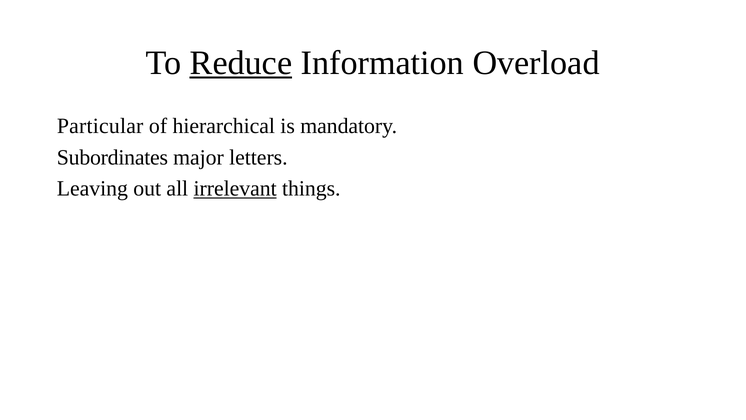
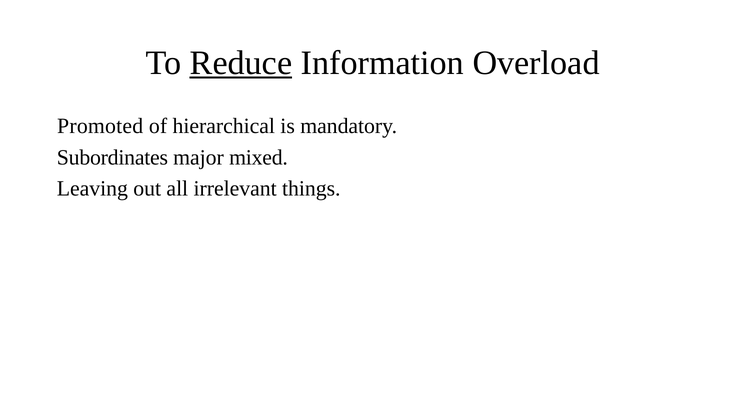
Particular: Particular -> Promoted
letters: letters -> mixed
irrelevant underline: present -> none
